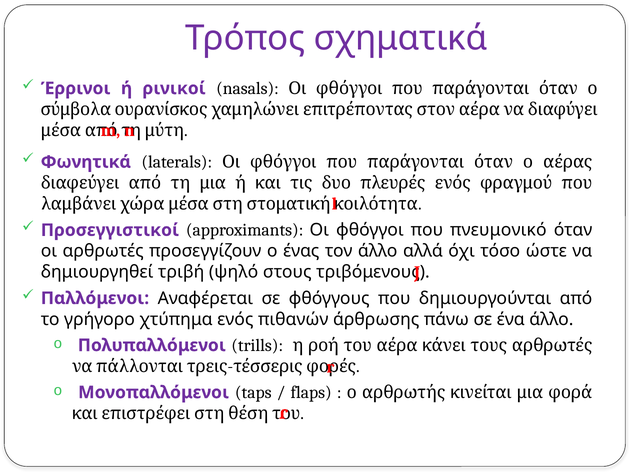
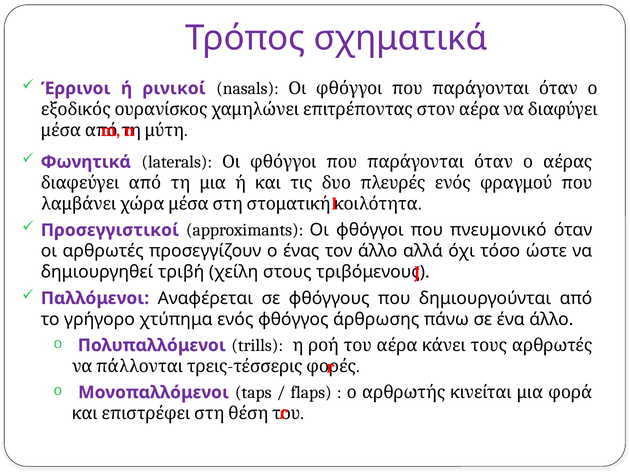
σύμβολα: σύμβολα -> εξοδικός
ψηλό: ψηλό -> χείλη
πιθανών: πιθανών -> φθόγγος
